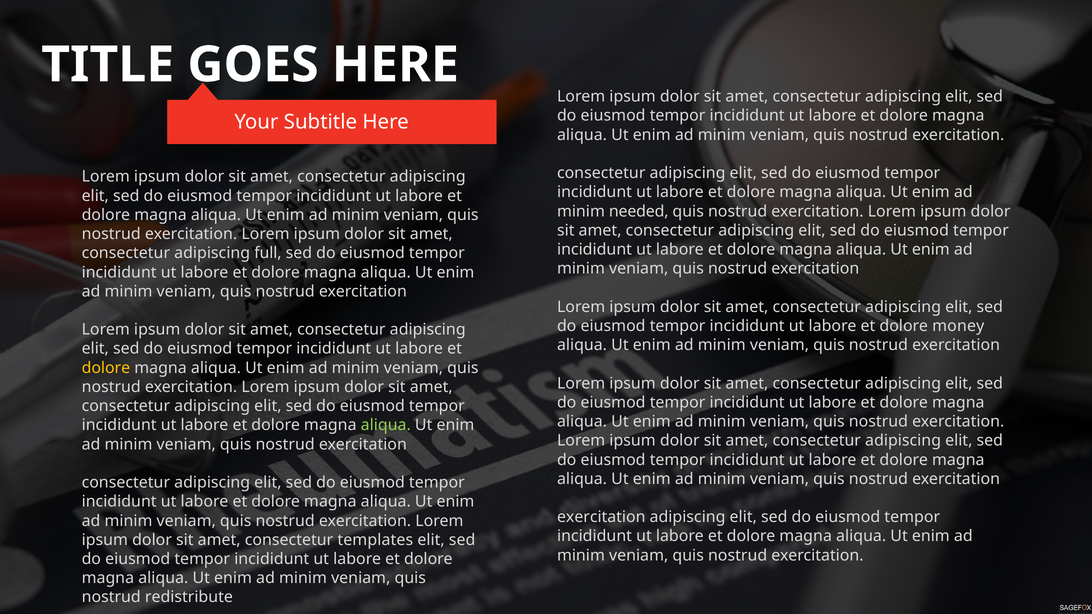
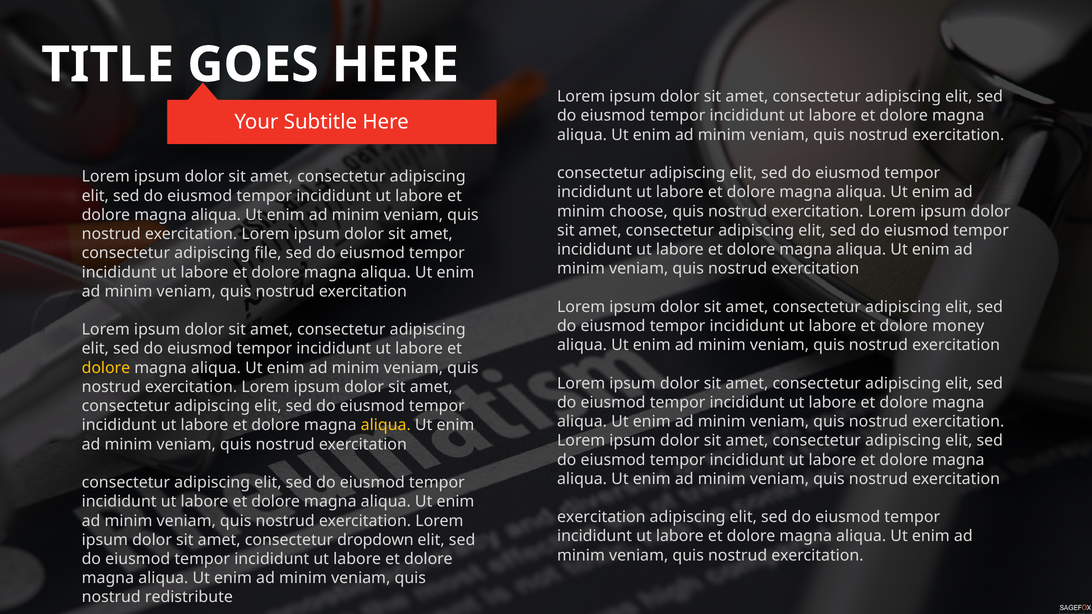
needed: needed -> choose
full: full -> file
aliqua at (386, 425) colour: light green -> yellow
templates: templates -> dropdown
